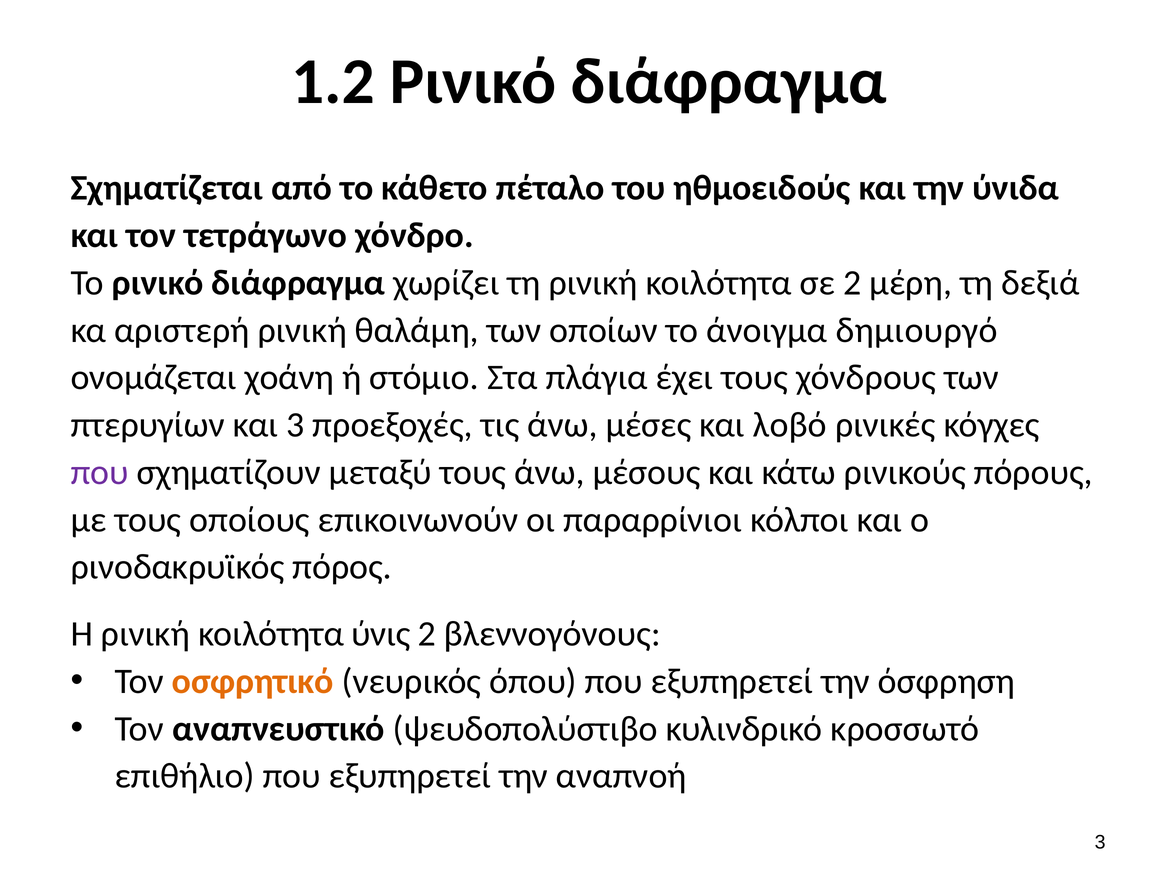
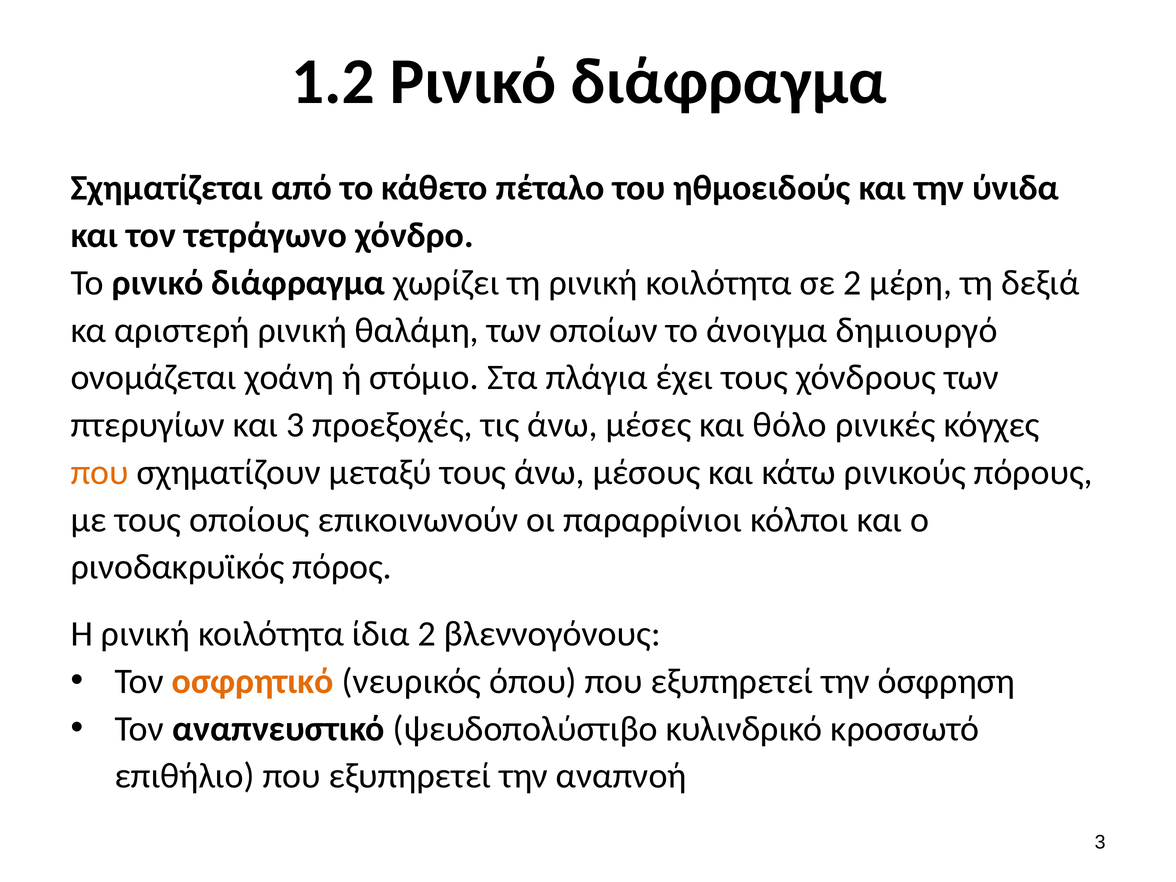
λοβό: λοβό -> θόλο
που at (100, 472) colour: purple -> orange
ύνις: ύνις -> ίδια
